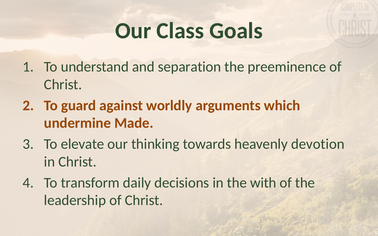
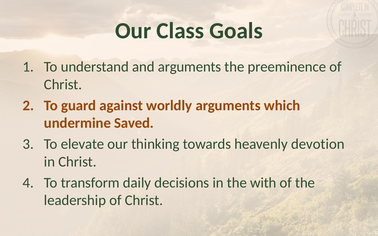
and separation: separation -> arguments
Made: Made -> Saved
